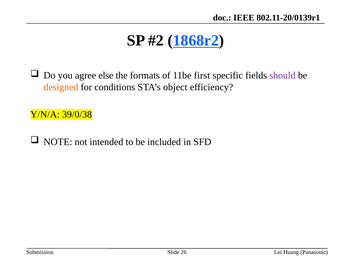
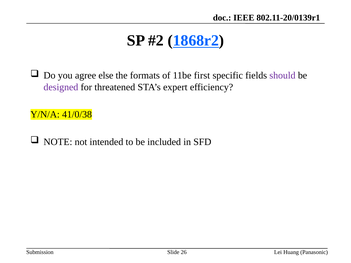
designed colour: orange -> purple
conditions: conditions -> threatened
object: object -> expert
39/0/38: 39/0/38 -> 41/0/38
